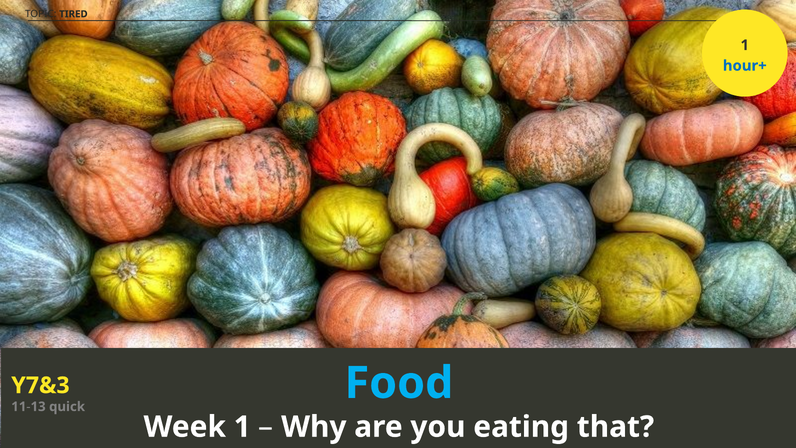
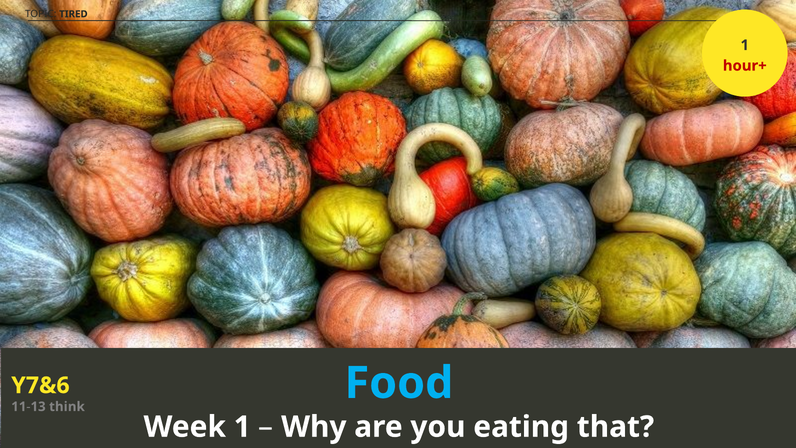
hour+ colour: blue -> red
Y7&3: Y7&3 -> Y7&6
quick: quick -> think
